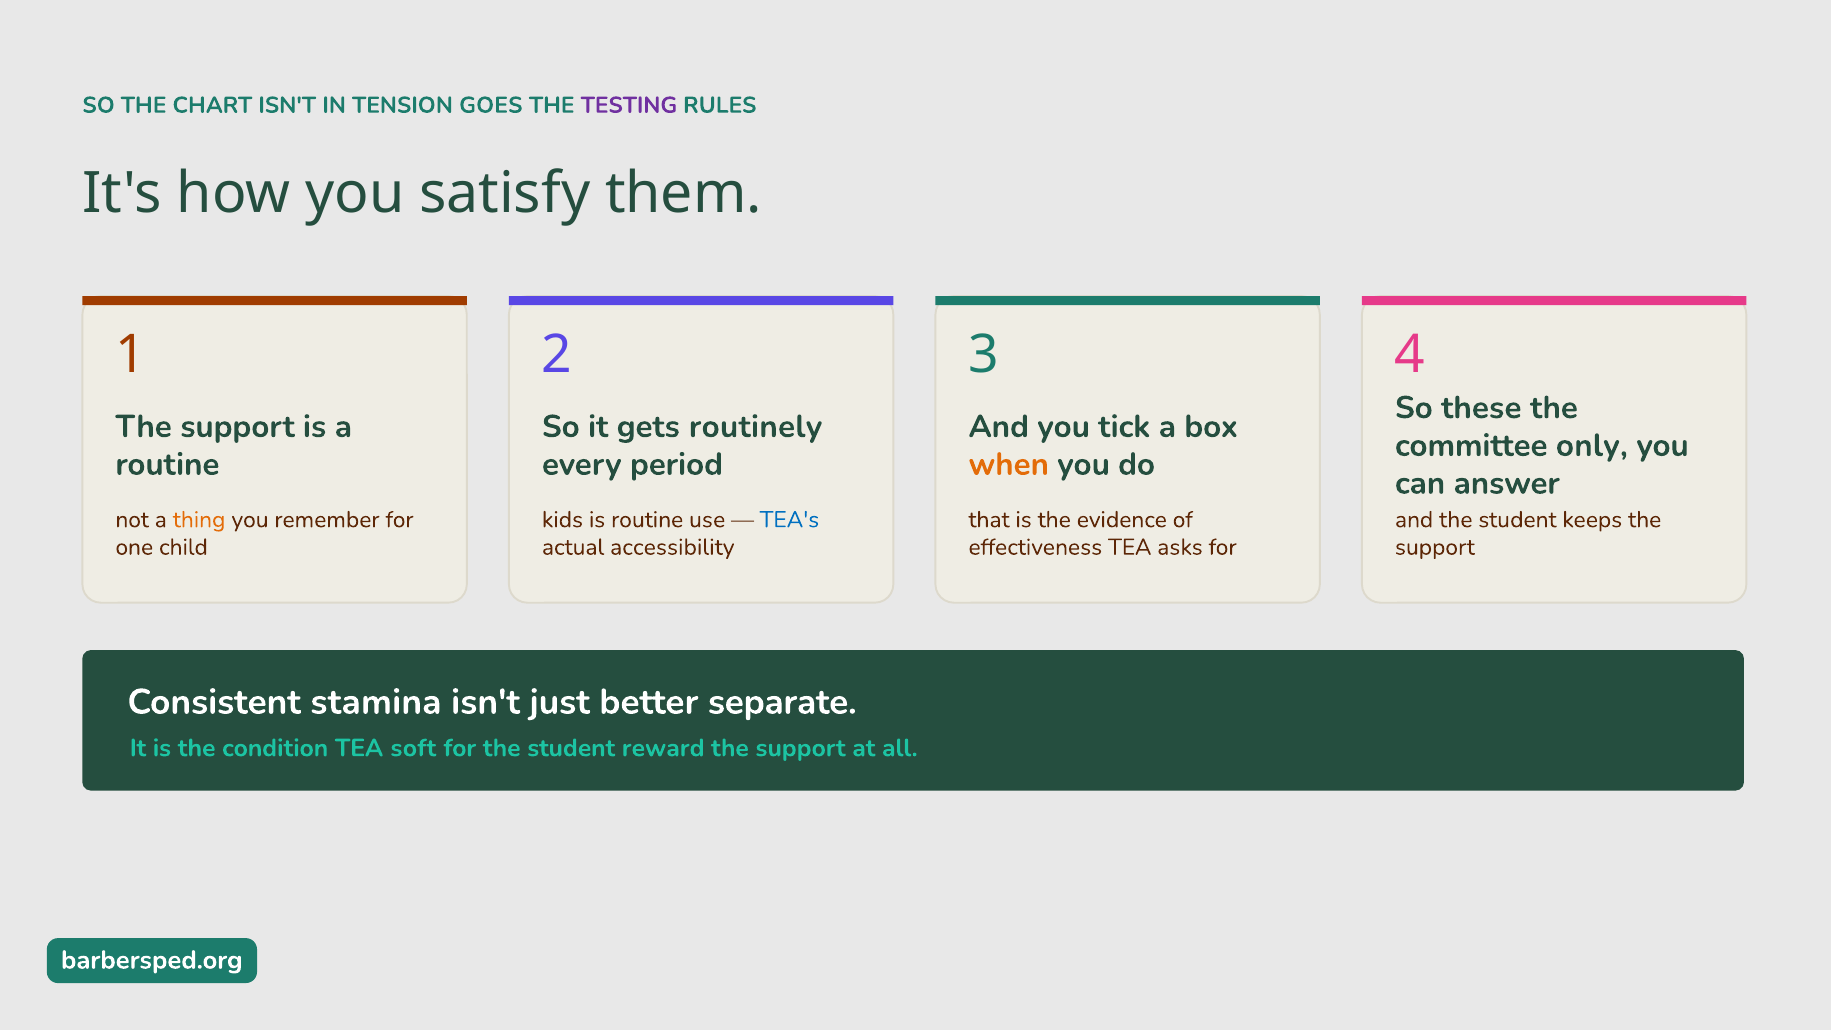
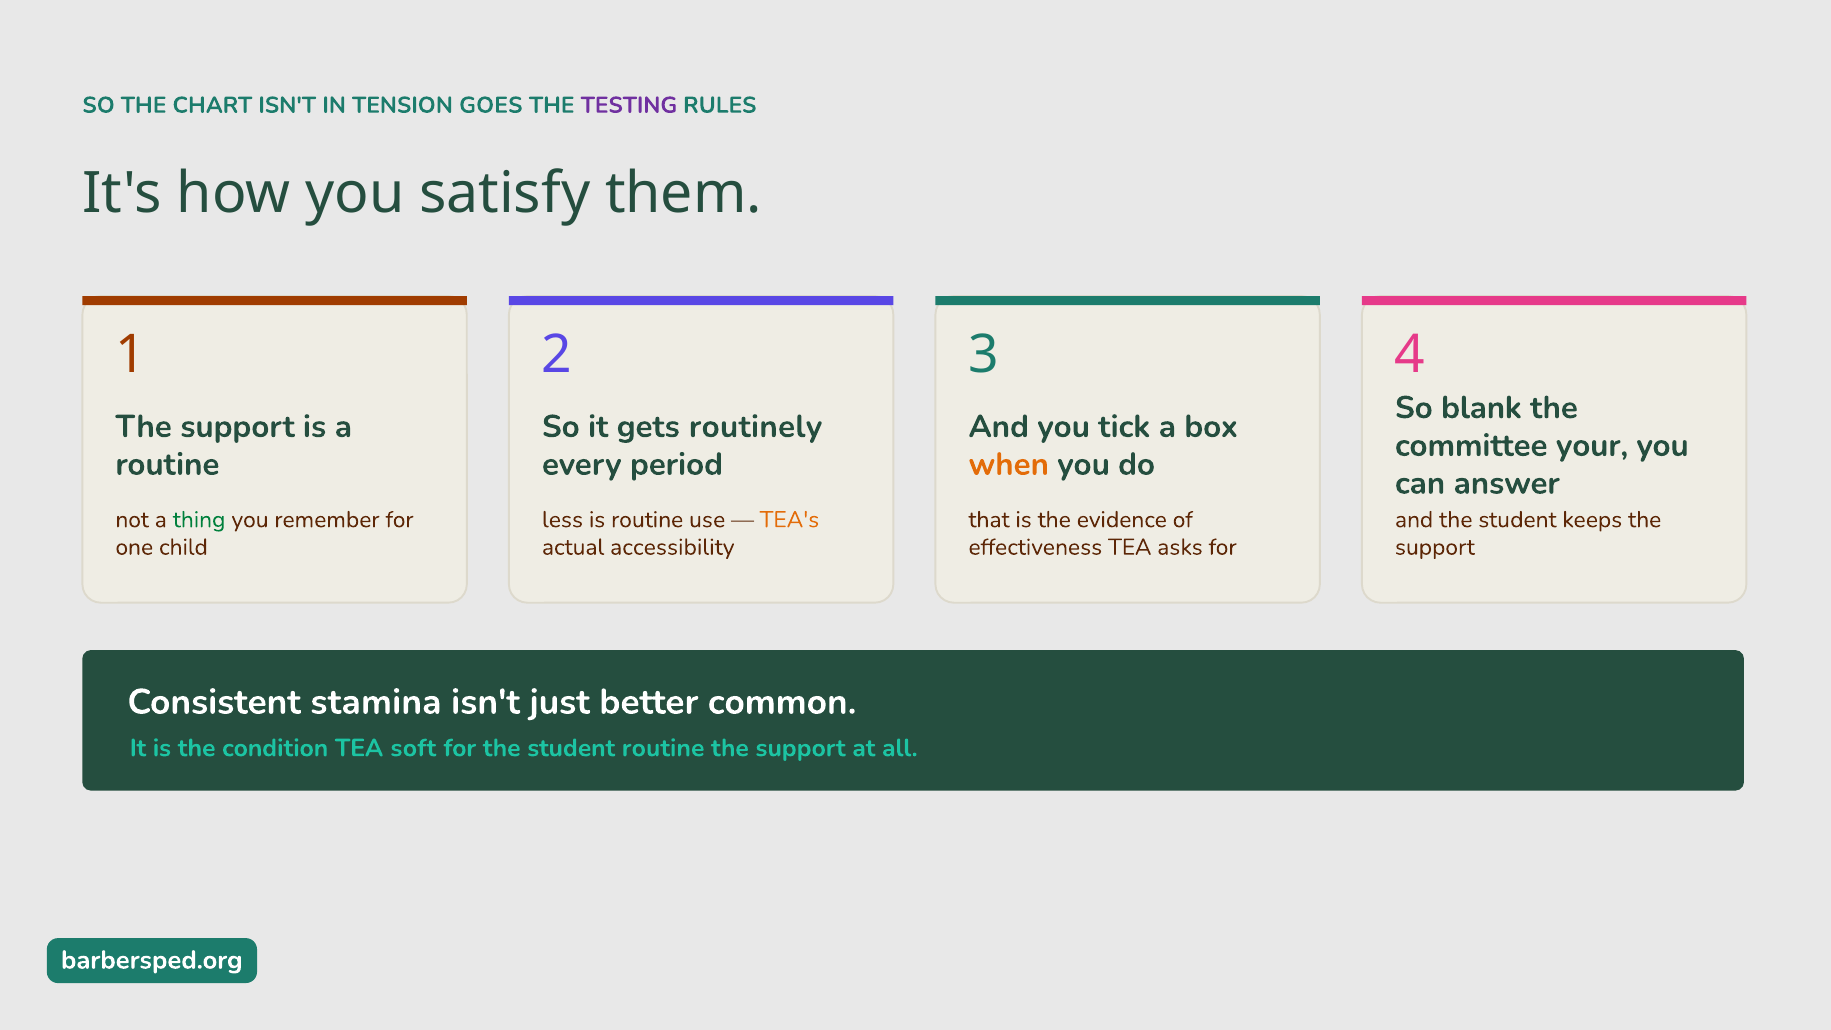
these: these -> blank
only: only -> your
thing colour: orange -> green
kids: kids -> less
TEA's colour: blue -> orange
separate: separate -> common
student reward: reward -> routine
